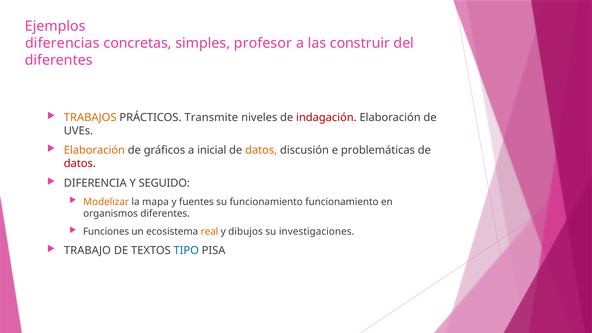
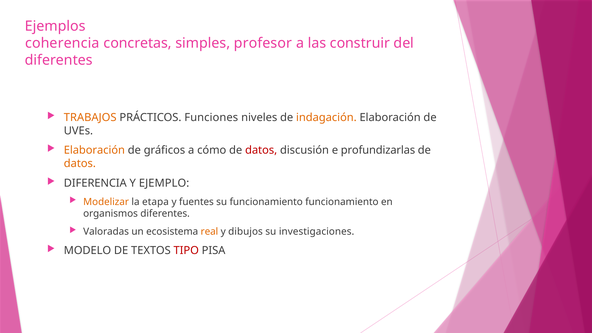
diferencias: diferencias -> coherencia
Transmite: Transmite -> Funciones
indagación colour: red -> orange
inicial: inicial -> cómo
datos at (261, 150) colour: orange -> red
problemáticas: problemáticas -> profundizarlas
datos at (80, 164) colour: red -> orange
SEGUIDO: SEGUIDO -> EJEMPLO
mapa: mapa -> etapa
Funciones: Funciones -> Valoradas
TRABAJO: TRABAJO -> MODELO
TIPO colour: blue -> red
